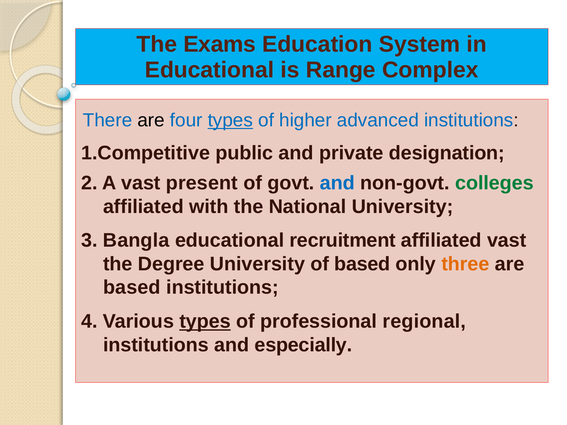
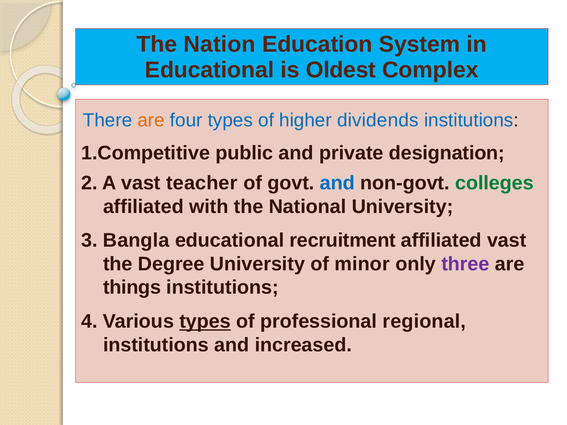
Exams: Exams -> Nation
Range: Range -> Oldest
are at (151, 120) colour: black -> orange
types at (230, 120) underline: present -> none
advanced: advanced -> dividends
present: present -> teacher
of based: based -> minor
three colour: orange -> purple
based at (132, 288): based -> things
especially: especially -> increased
